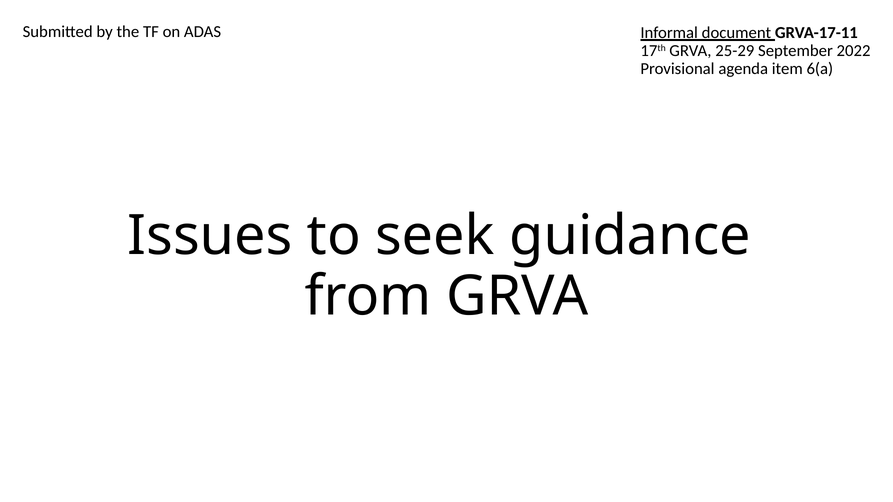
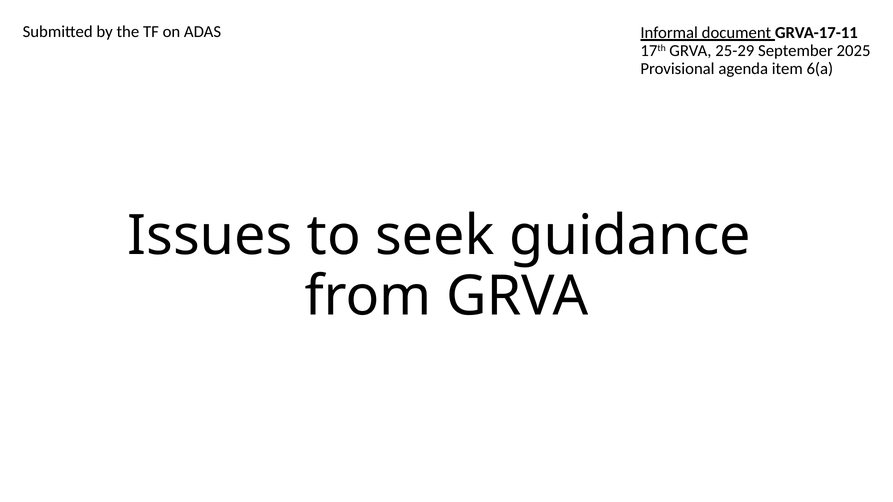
2022: 2022 -> 2025
